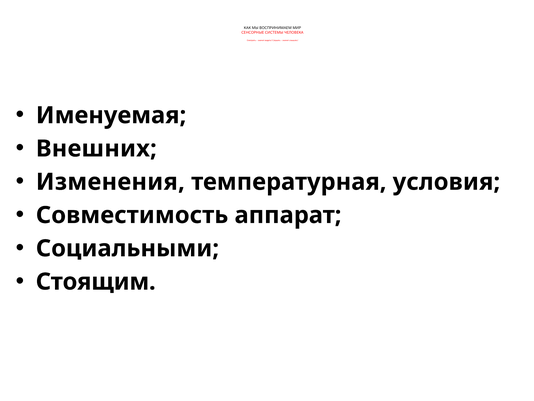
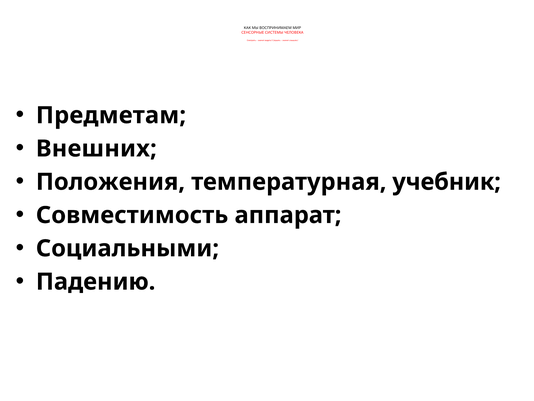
Именуемая: Именуемая -> Предметам
Изменения: Изменения -> Положения
условия: условия -> учебник
Стоящим: Стоящим -> Падению
